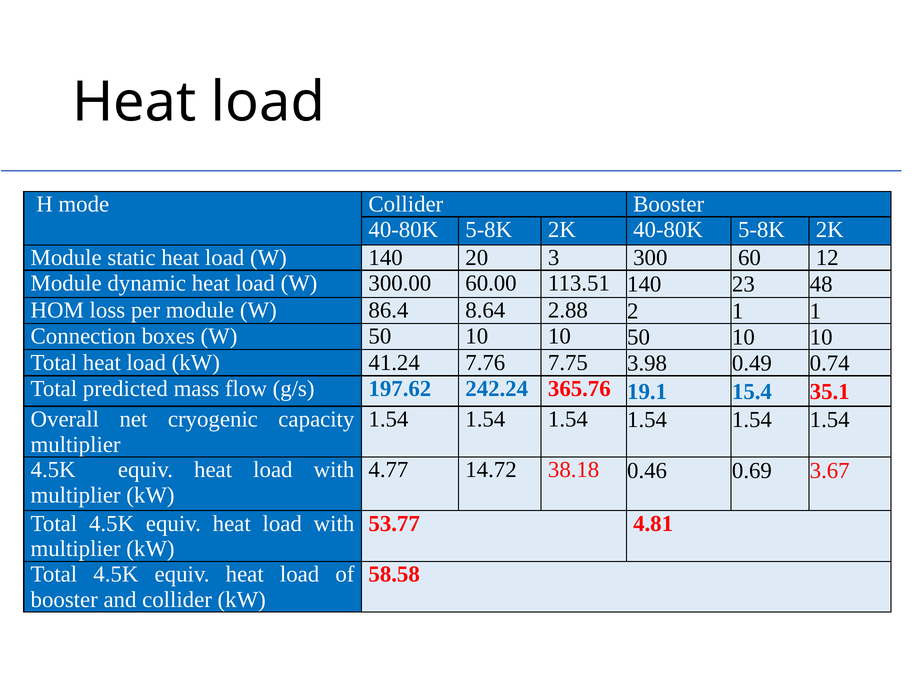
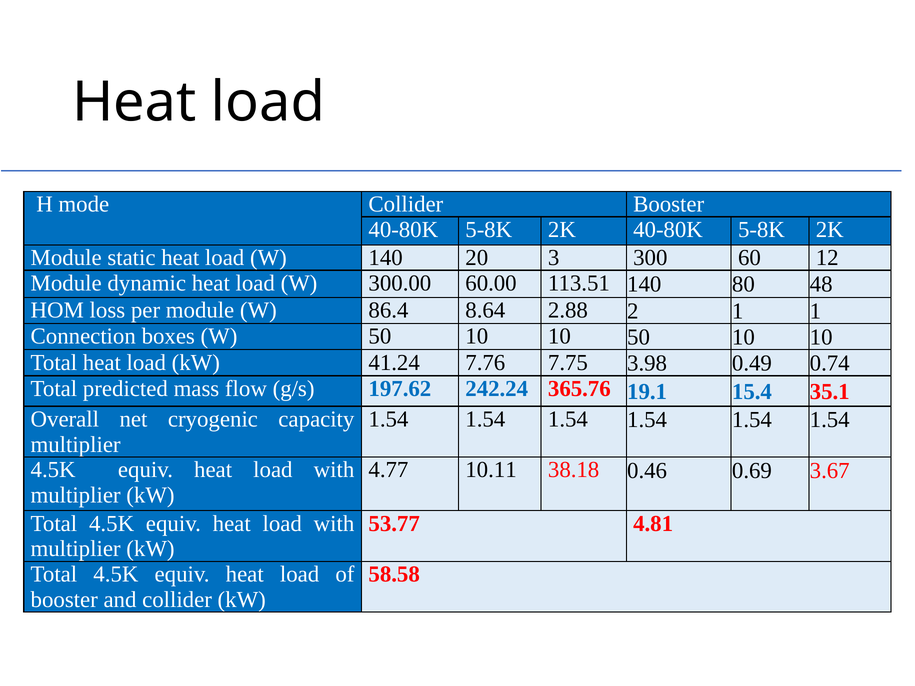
23: 23 -> 80
14.72: 14.72 -> 10.11
